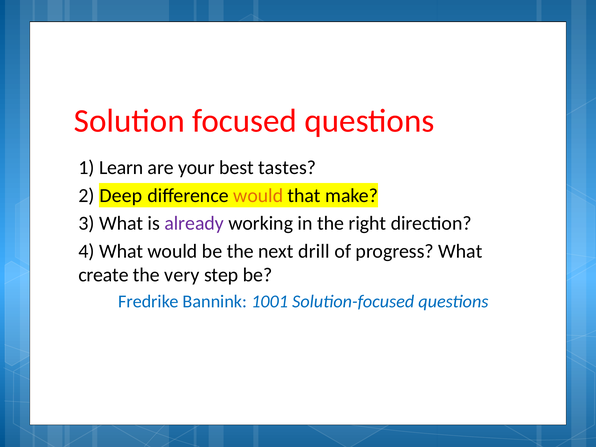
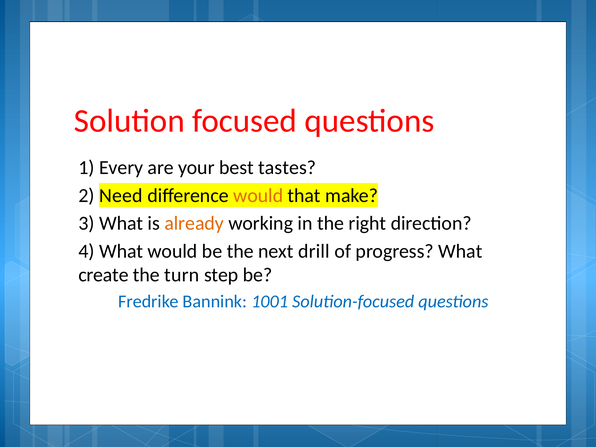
Learn: Learn -> Every
Deep: Deep -> Need
already colour: purple -> orange
very: very -> turn
